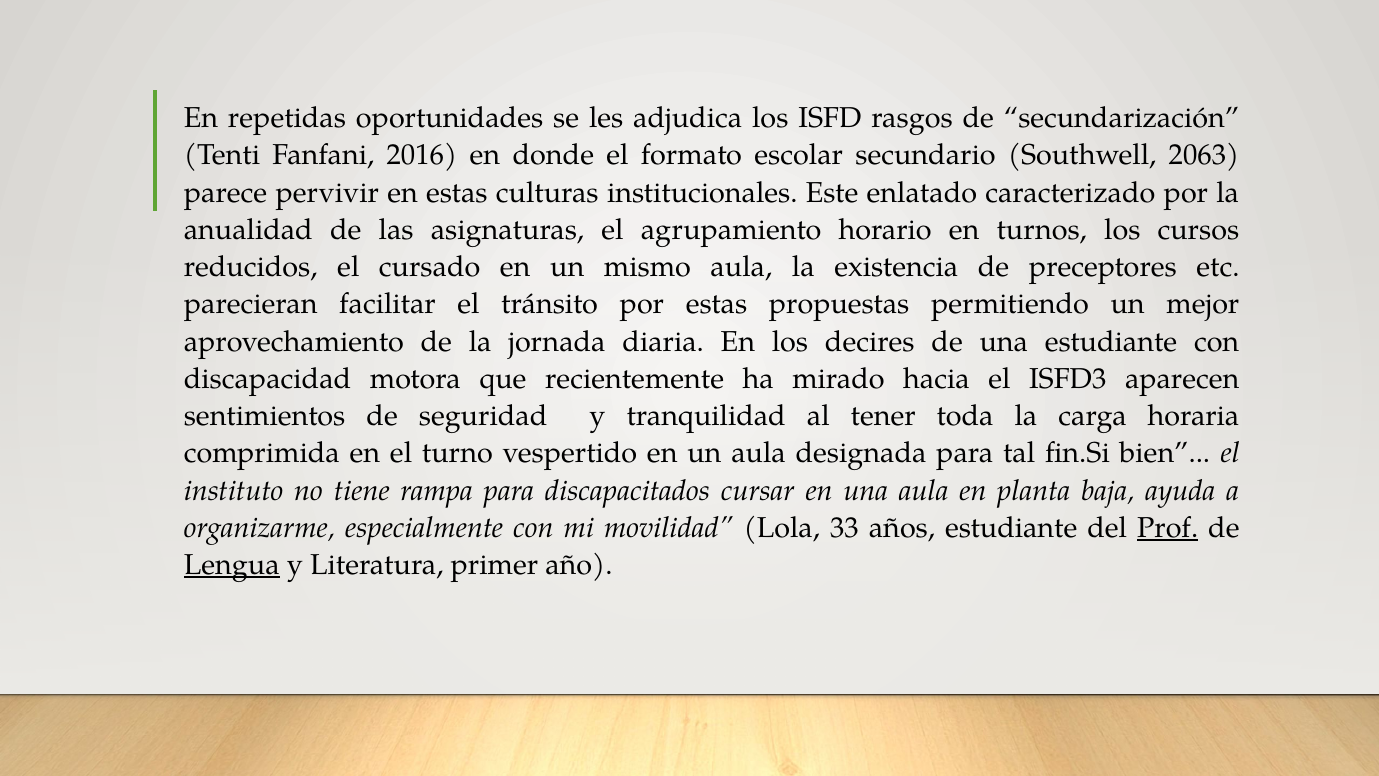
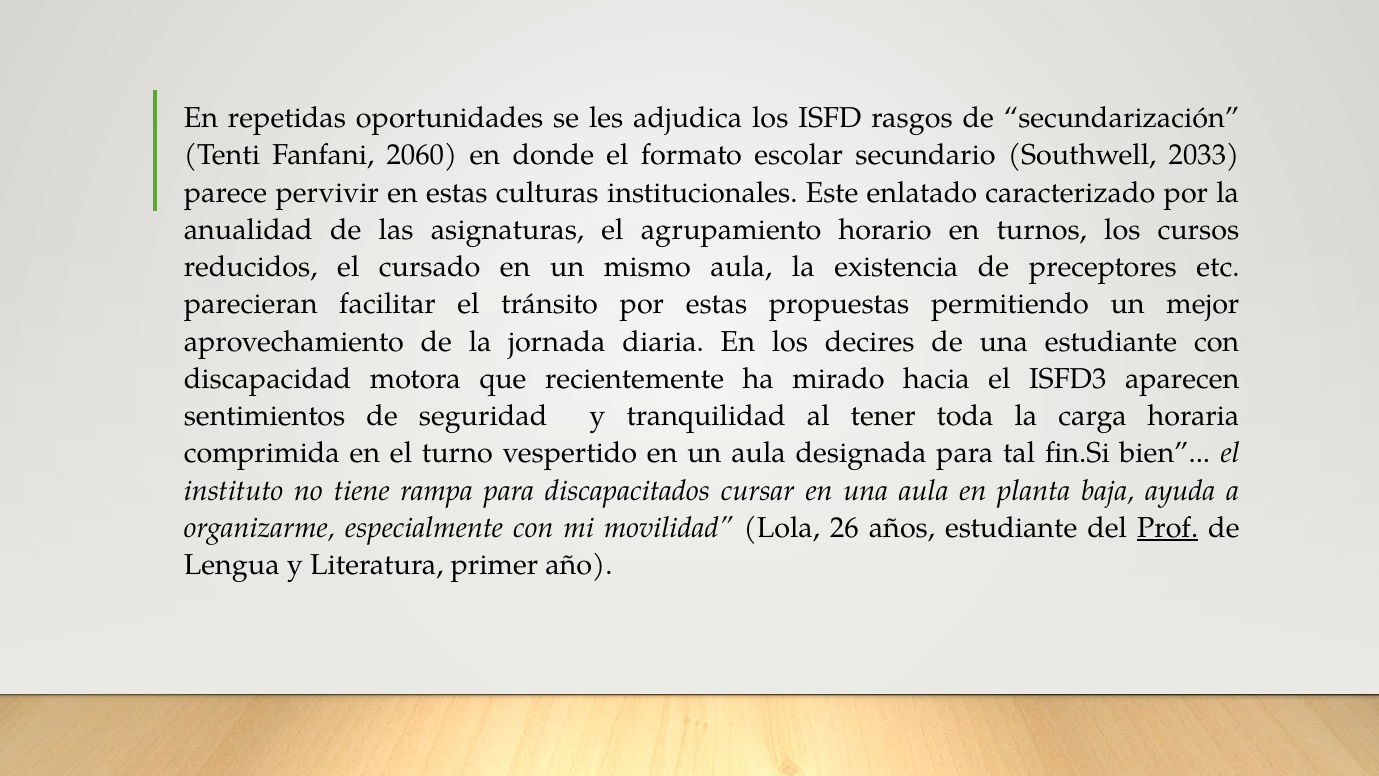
2016: 2016 -> 2060
2063: 2063 -> 2033
33: 33 -> 26
Lengua underline: present -> none
